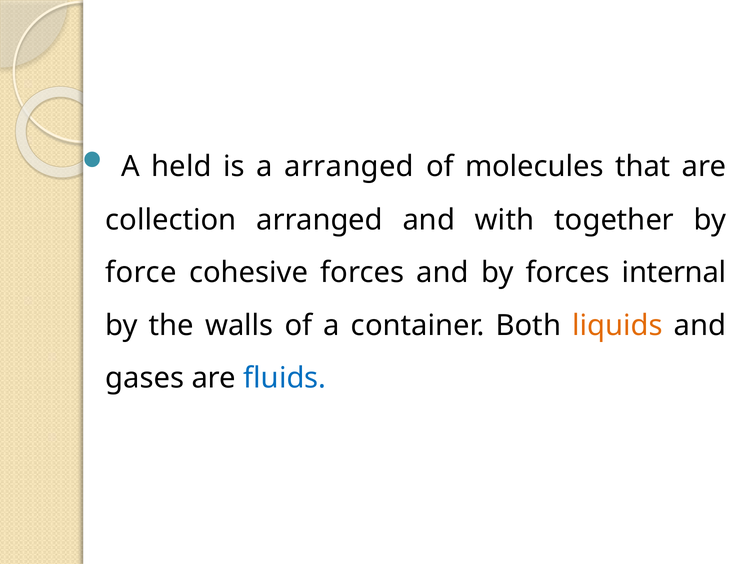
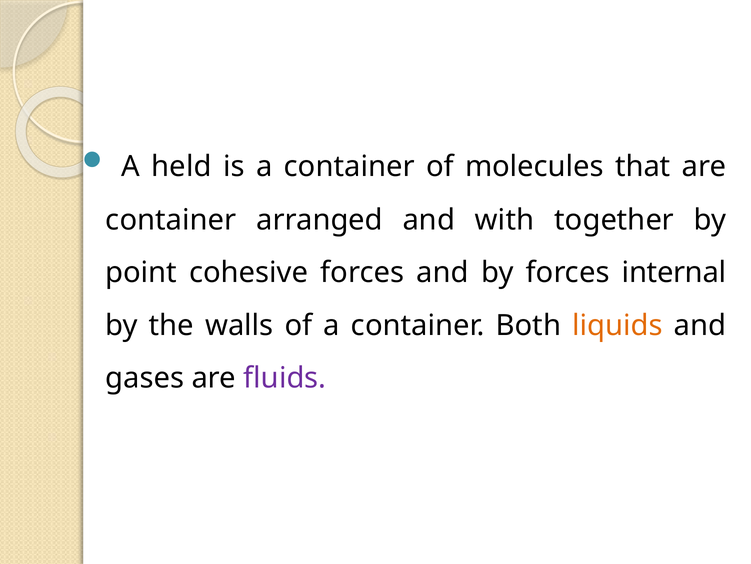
is a arranged: arranged -> container
collection at (171, 220): collection -> container
force: force -> point
ﬂuids colour: blue -> purple
